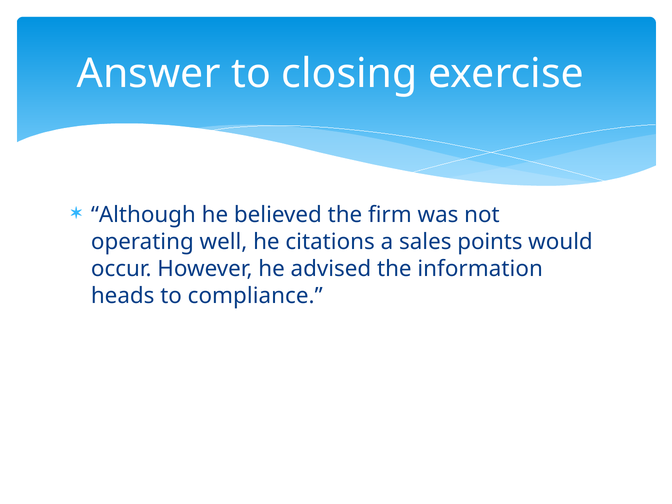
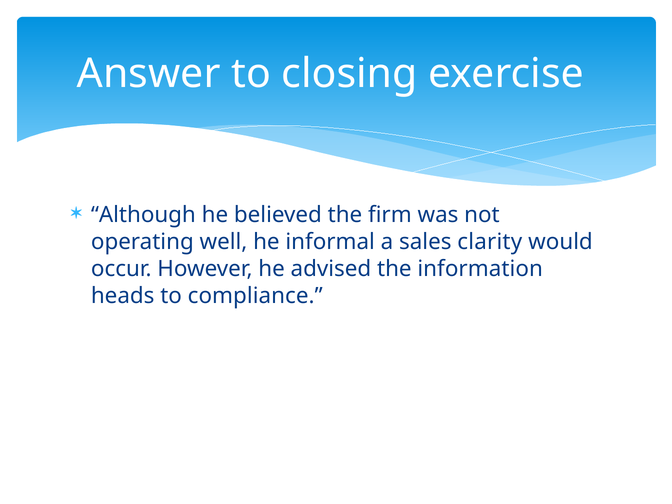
citations: citations -> informal
points: points -> clarity
